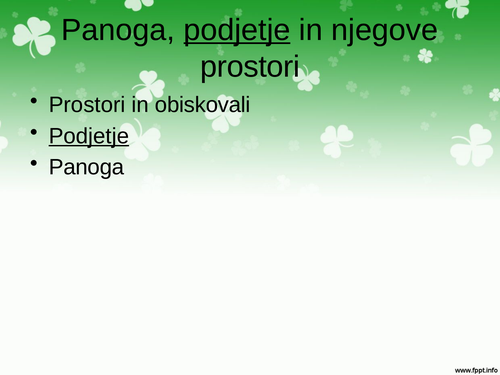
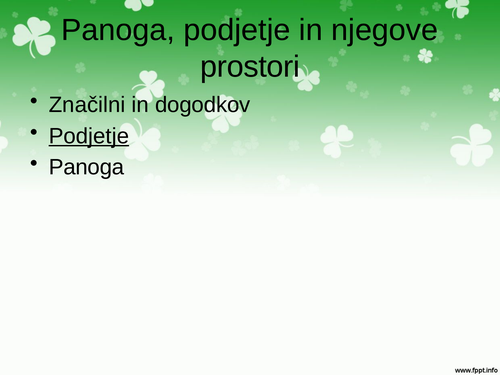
podjetje at (237, 30) underline: present -> none
Prostori at (87, 105): Prostori -> Značilni
obiskovali: obiskovali -> dogodkov
